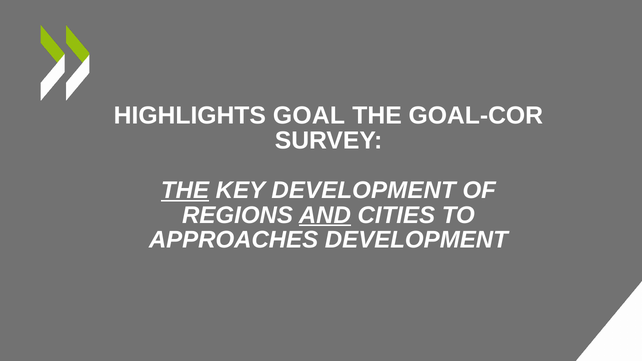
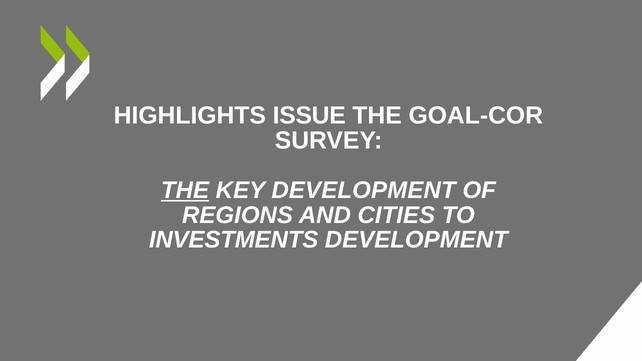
GOAL: GOAL -> ISSUE
AND underline: present -> none
APPROACHES: APPROACHES -> INVESTMENTS
